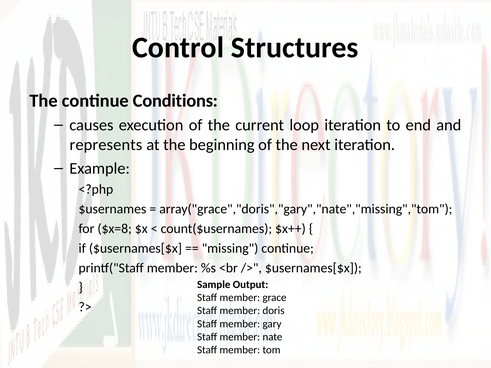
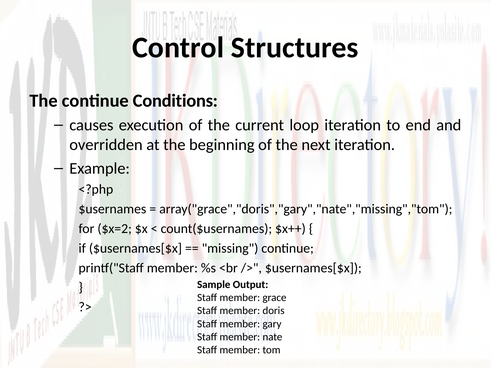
represents: represents -> overridden
$x=8: $x=8 -> $x=2
